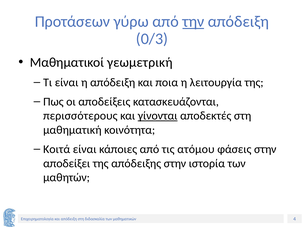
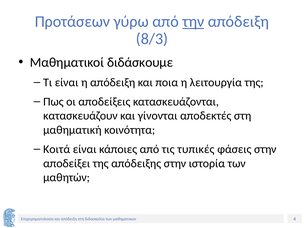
0/3: 0/3 -> 8/3
γεωμετρική: γεωμετρική -> διδάσκουμε
περισσότερους: περισσότερους -> κατασκευάζουν
γίνονται underline: present -> none
ατόμου: ατόμου -> τυπικές
